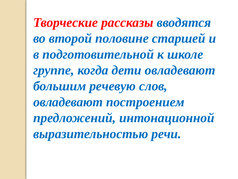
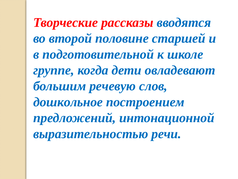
овладевают at (68, 102): овладевают -> дошкольное
